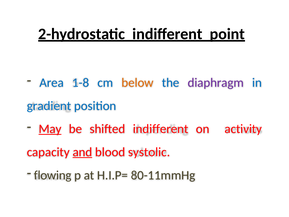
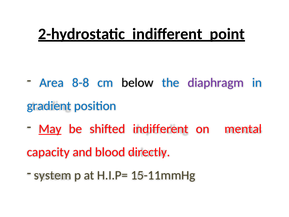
1-8: 1-8 -> 8-8
below colour: orange -> black
activity: activity -> mental
and underline: present -> none
systolic: systolic -> directly
flowing: flowing -> system
80-11mmHg: 80-11mmHg -> 15-11mmHg
